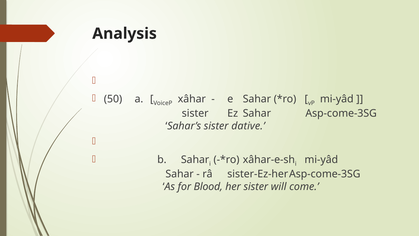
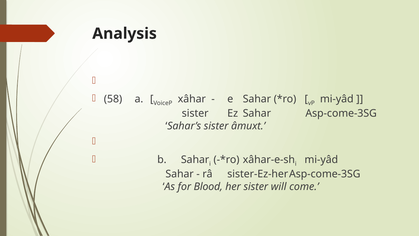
50: 50 -> 58
dative: dative -> âmuxt
